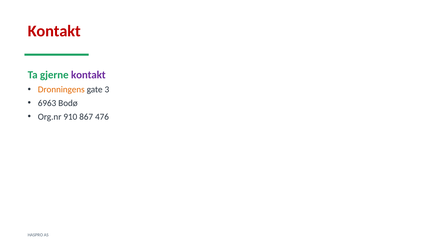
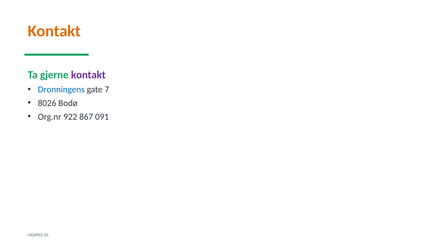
Kontakt at (54, 31) colour: red -> orange
Dronningens colour: orange -> blue
3: 3 -> 7
6963: 6963 -> 8026
910: 910 -> 922
476: 476 -> 091
